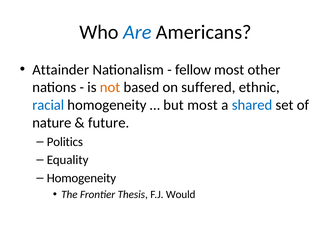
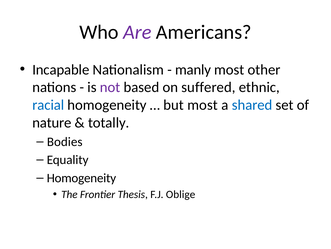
Are colour: blue -> purple
Attainder: Attainder -> Incapable
fellow: fellow -> manly
not colour: orange -> purple
future: future -> totally
Politics: Politics -> Bodies
Would: Would -> Oblige
